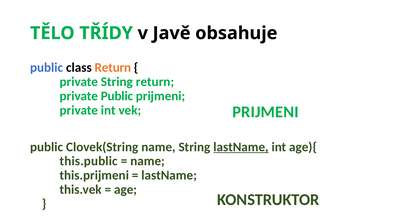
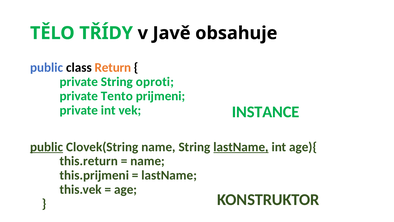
String return: return -> oproti
private Public: Public -> Tento
PRIJMENI at (265, 112): PRIJMENI -> INSTANCE
public at (47, 147) underline: none -> present
this.public: this.public -> this.return
